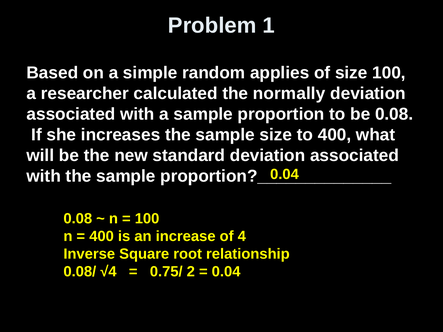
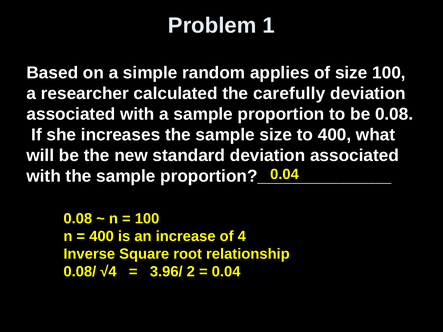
normally: normally -> carefully
0.75/: 0.75/ -> 3.96/
